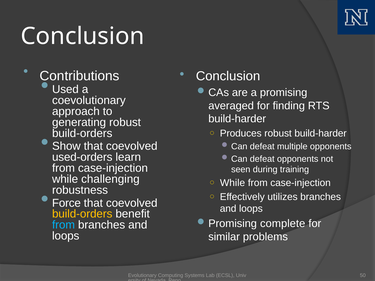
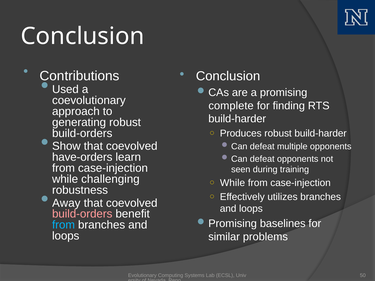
averaged: averaged -> complete
used-orders: used-orders -> have-orders
Force: Force -> Away
build-orders at (82, 214) colour: yellow -> pink
complete: complete -> baselines
